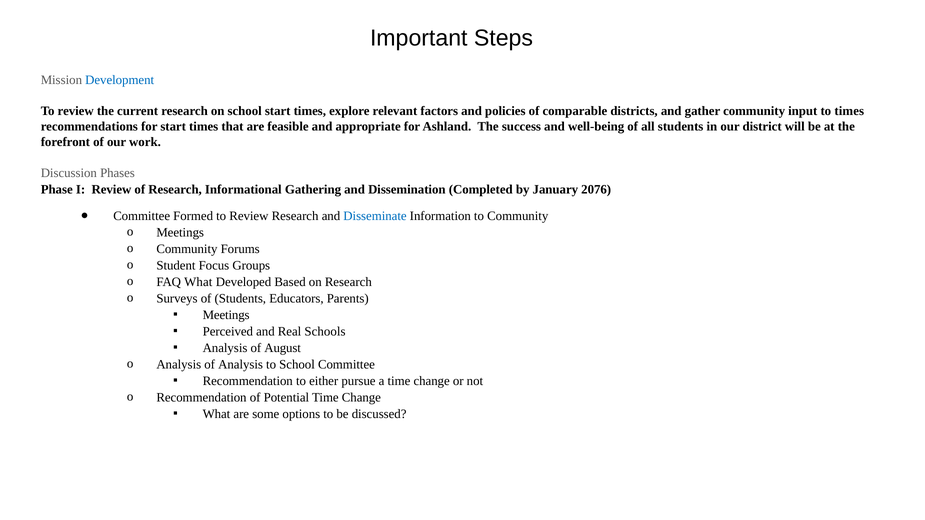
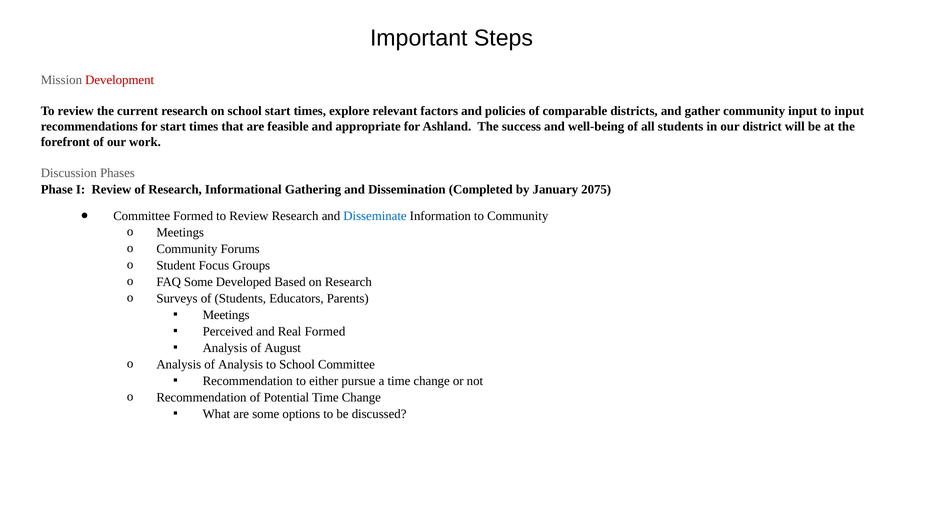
Development colour: blue -> red
to times: times -> input
2076: 2076 -> 2075
FAQ What: What -> Some
Real Schools: Schools -> Formed
